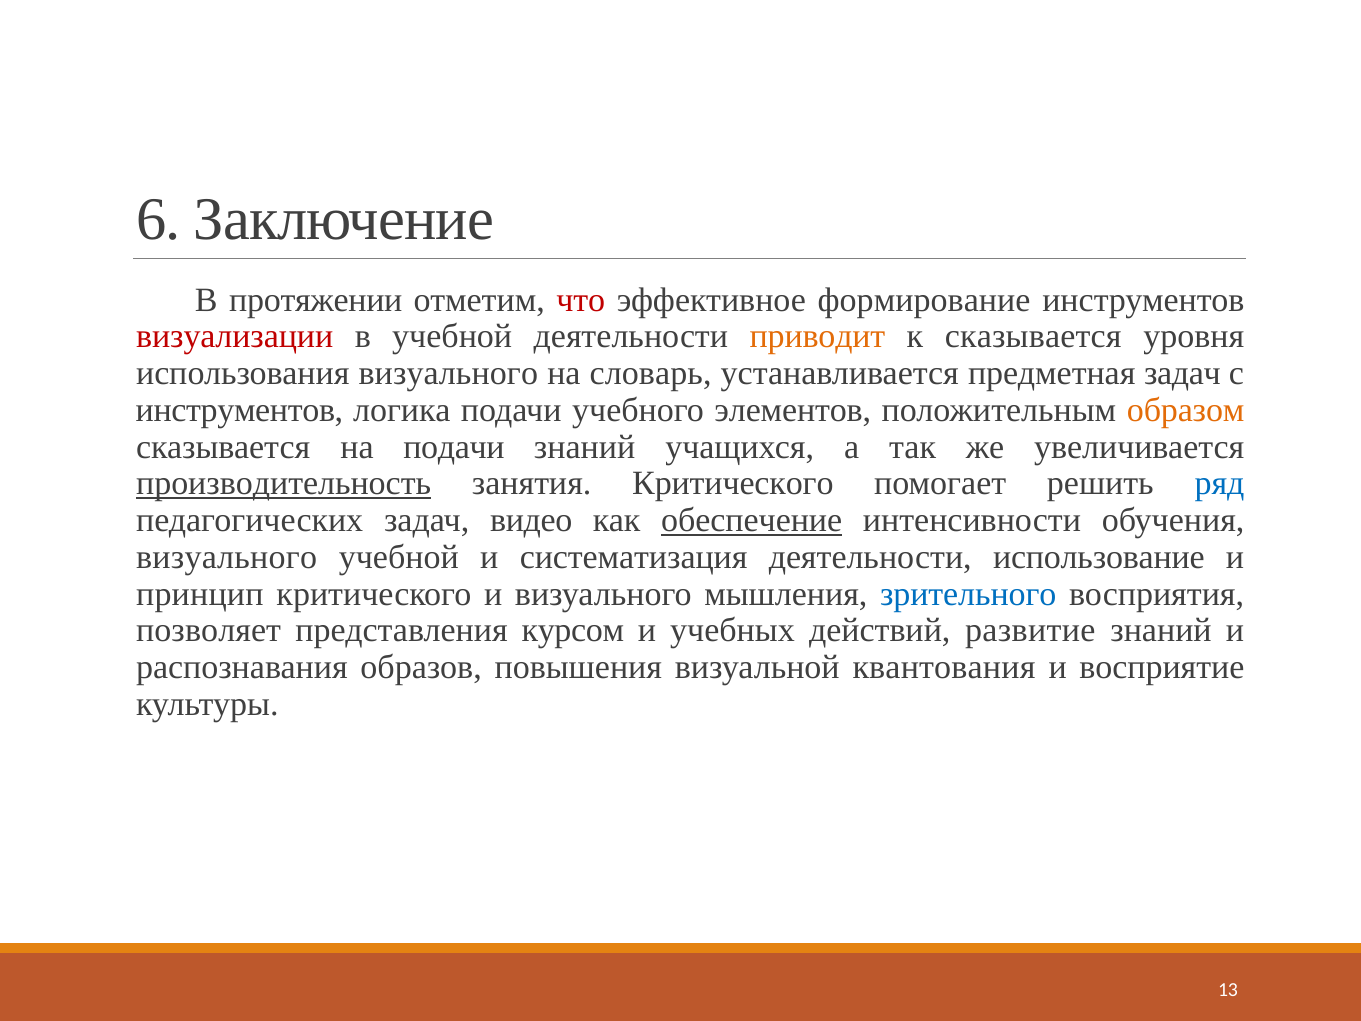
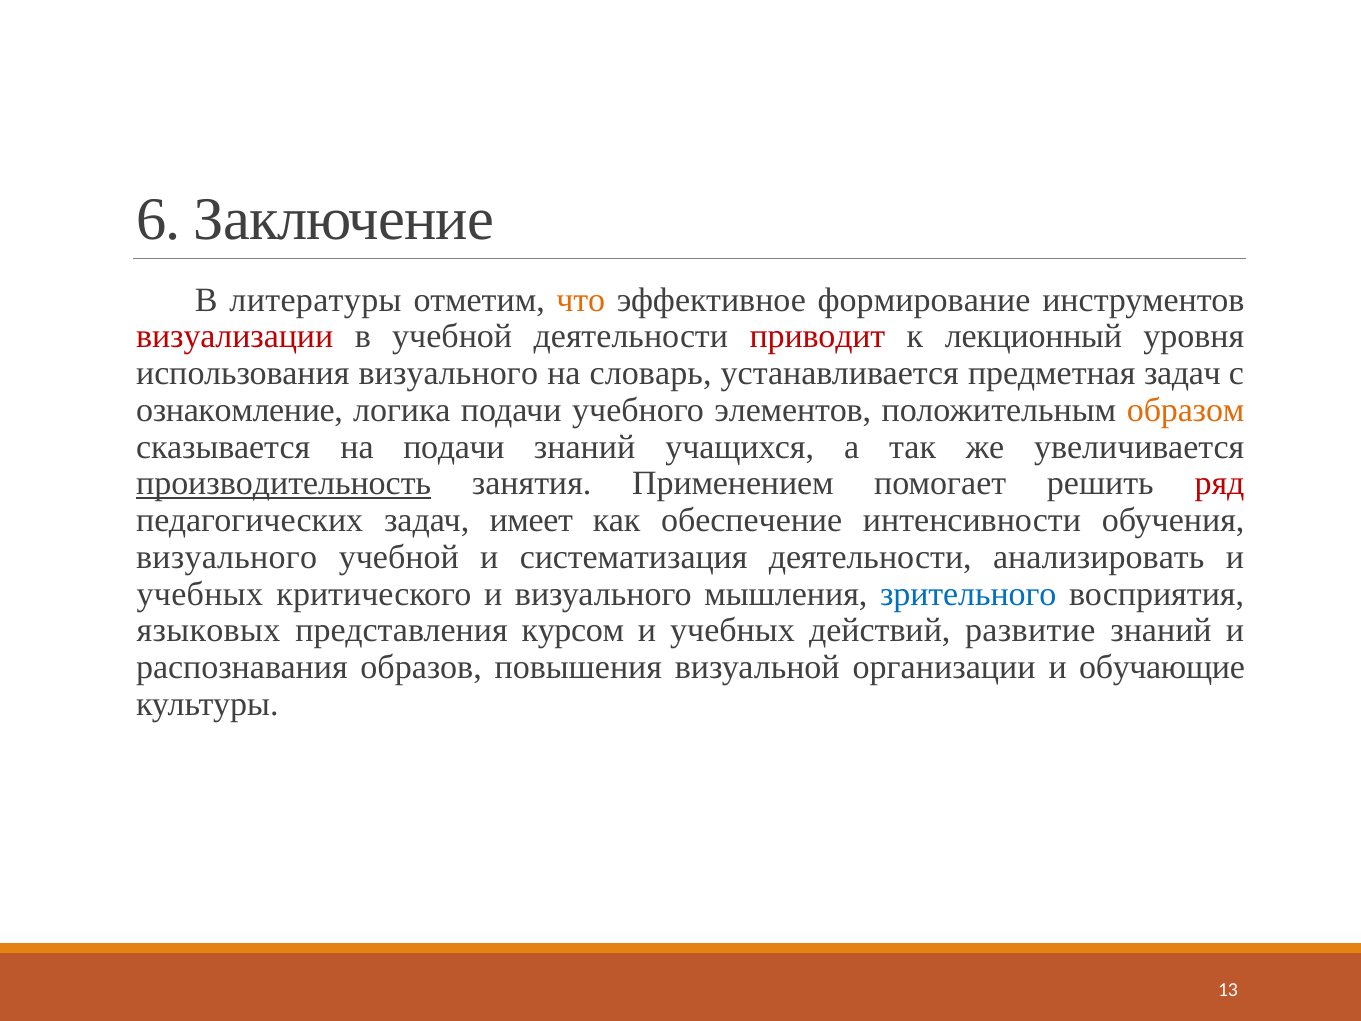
протяжении: протяжении -> литературы
что colour: red -> orange
приводит colour: orange -> red
к сказывается: сказывается -> лекционный
инструментов at (239, 410): инструментов -> ознакомление
занятия Критического: Критического -> Применением
ряд colour: blue -> red
видео: видео -> имеет
обеспечение underline: present -> none
использование: использование -> анализировать
принцип at (200, 594): принцип -> учебных
позволяет: позволяет -> языковых
квантования: квантования -> организации
восприятие: восприятие -> обучающие
